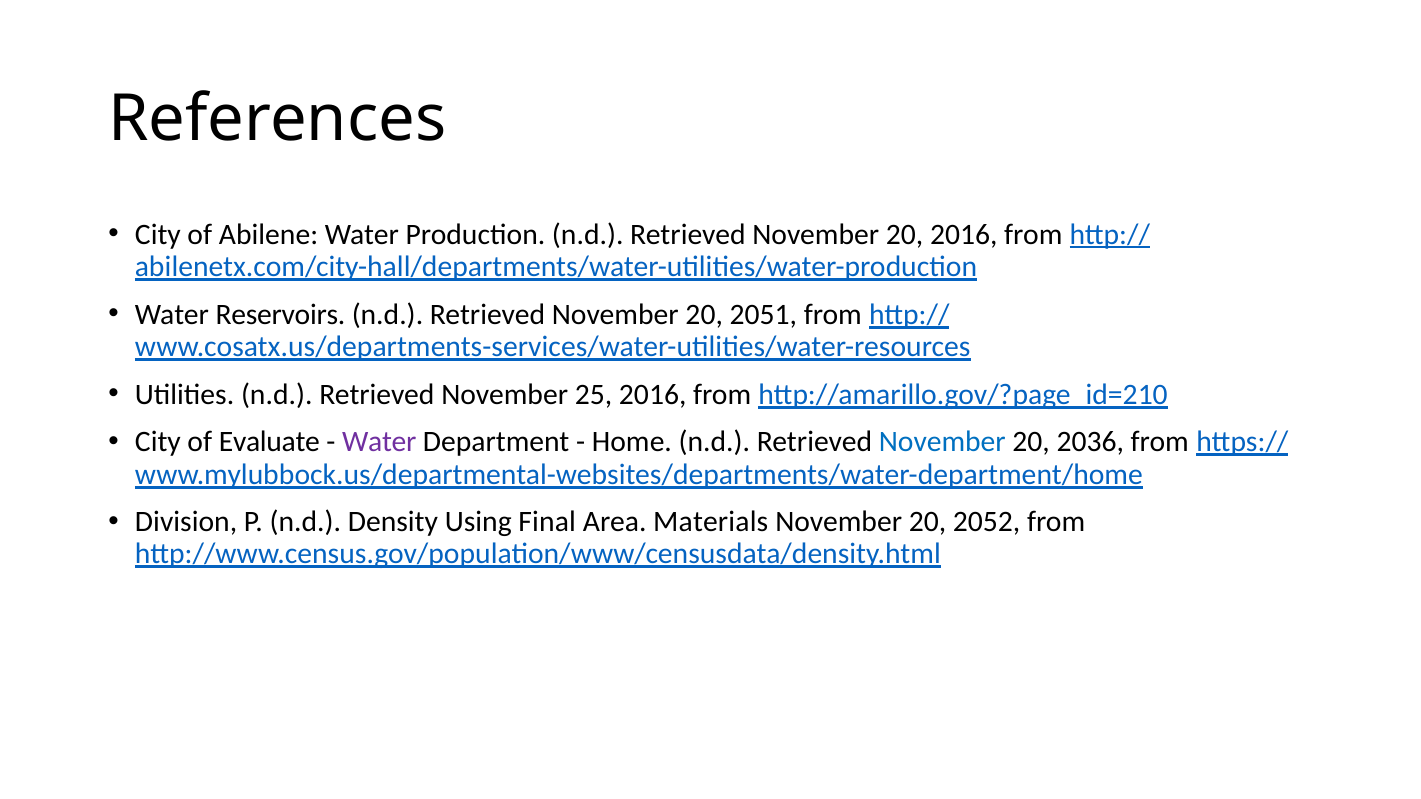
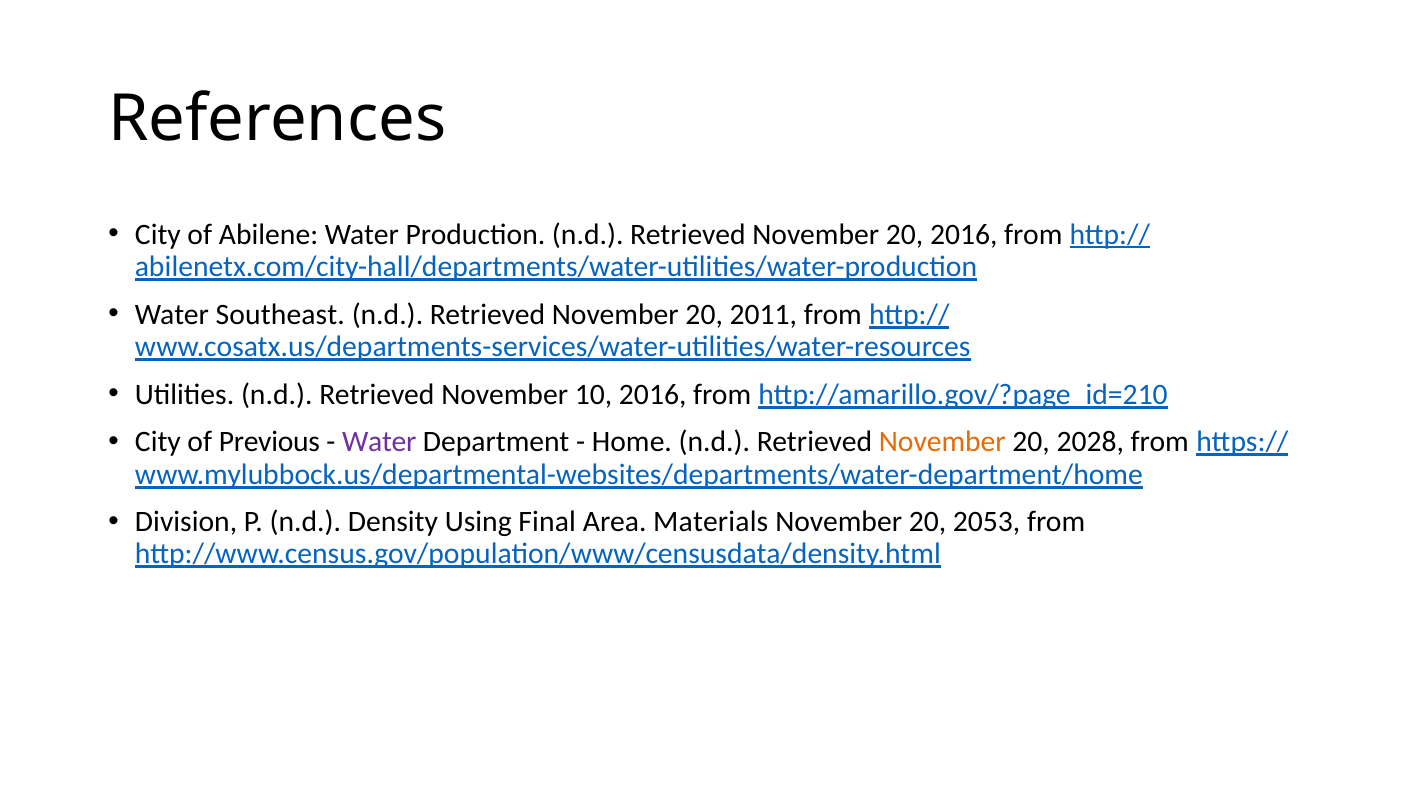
Reservoirs: Reservoirs -> Southeast
2051: 2051 -> 2011
25: 25 -> 10
Evaluate: Evaluate -> Previous
November at (942, 442) colour: blue -> orange
2036: 2036 -> 2028
2052: 2052 -> 2053
